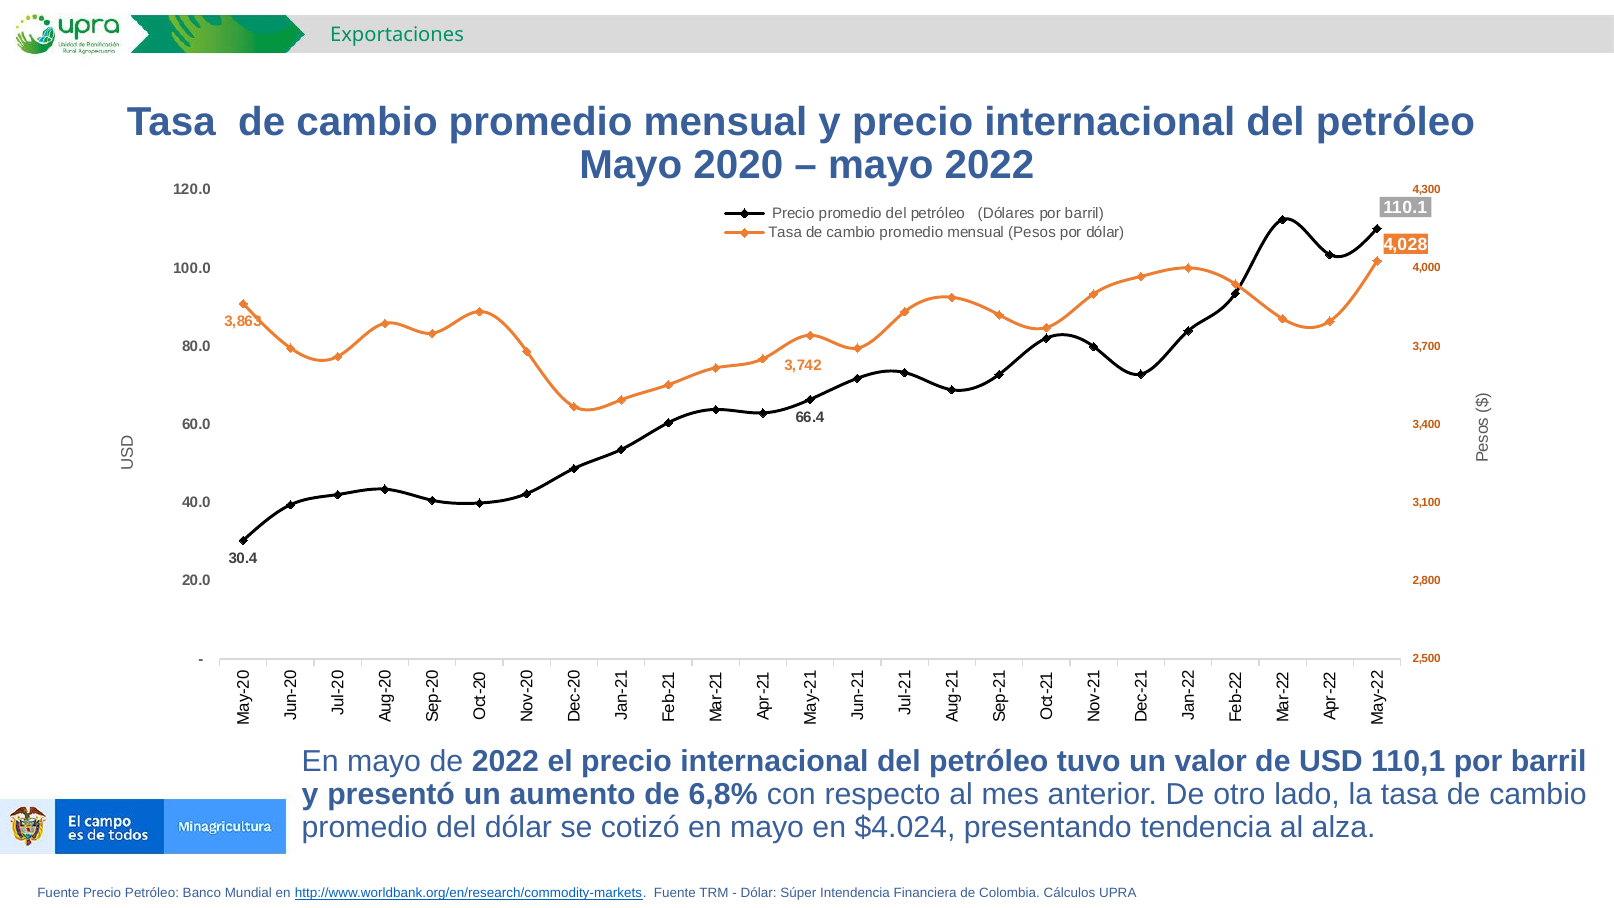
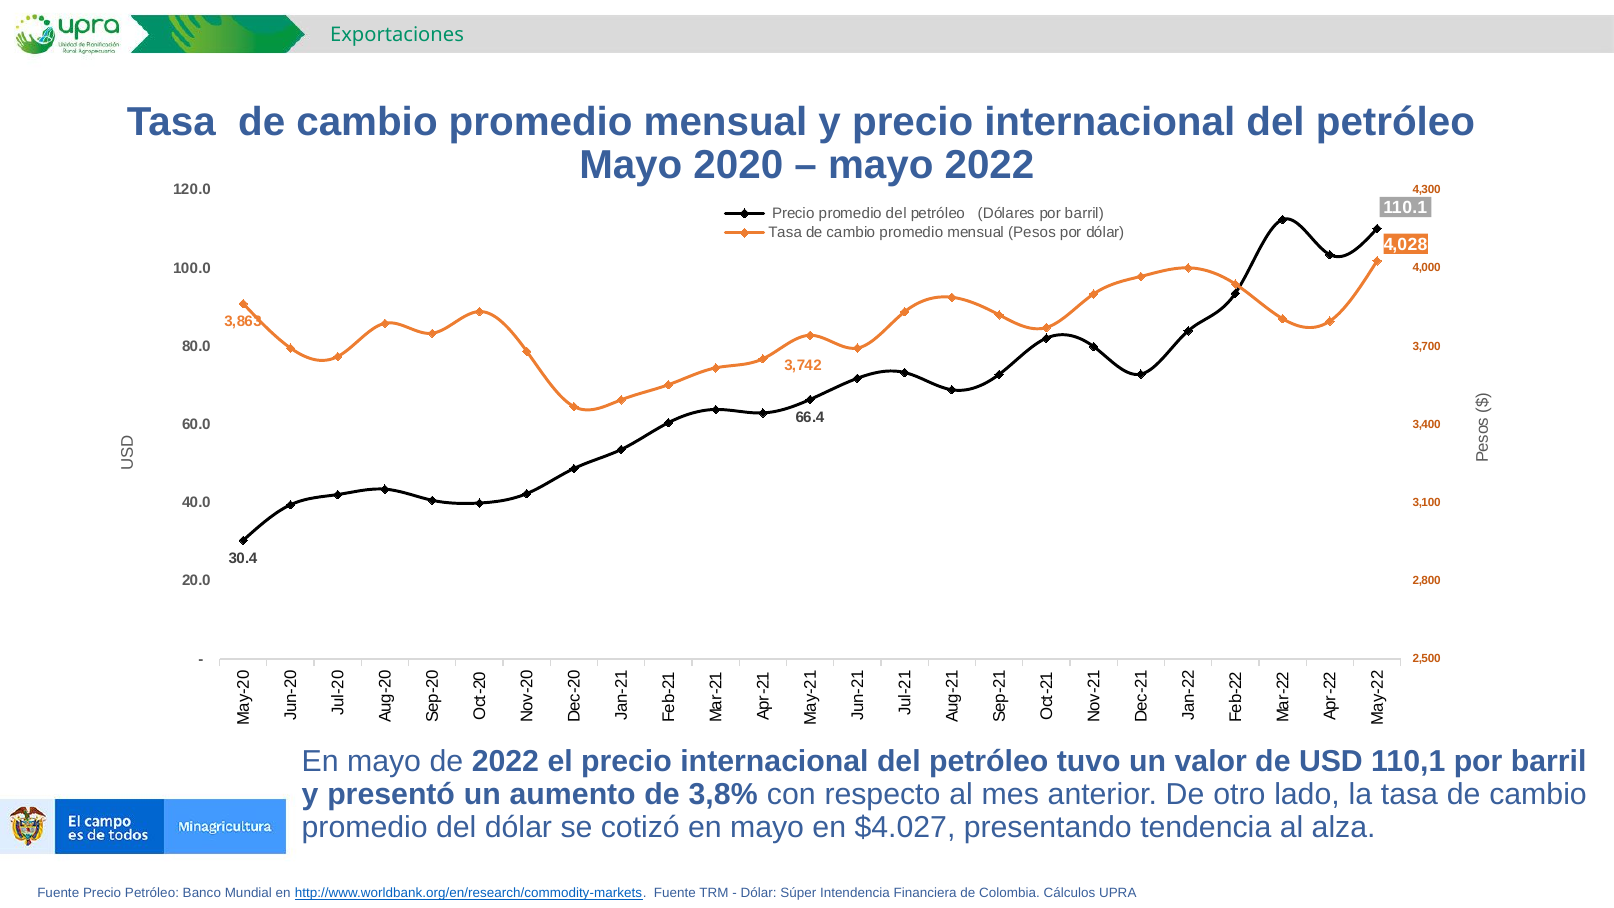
6,8%: 6,8% -> 3,8%
$4.024: $4.024 -> $4.027
